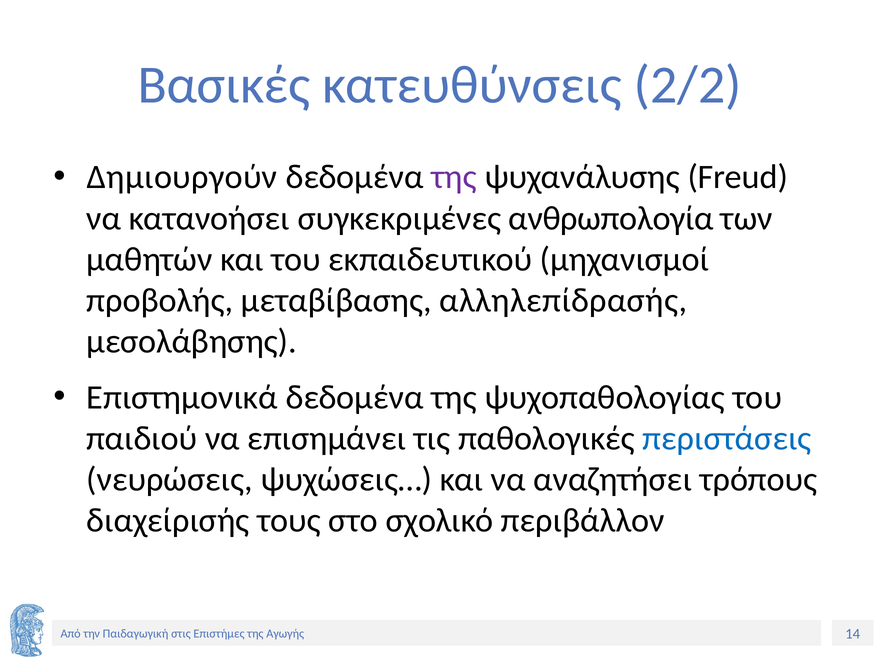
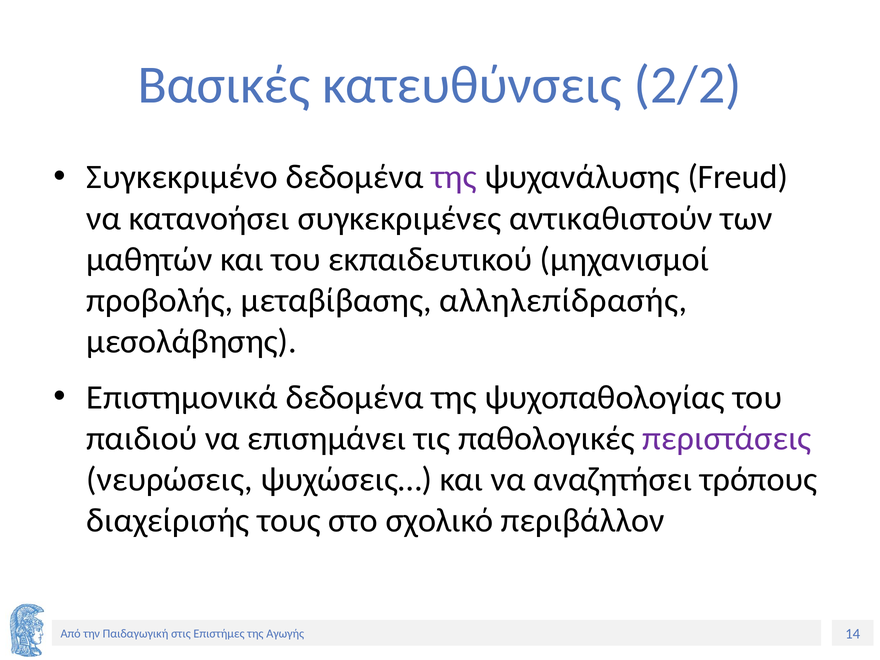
Δημιουργούν: Δημιουργούν -> Συγκεκριμένο
ανθρωπολογία: ανθρωπολογία -> αντικαθιστούν
περιστάσεις colour: blue -> purple
